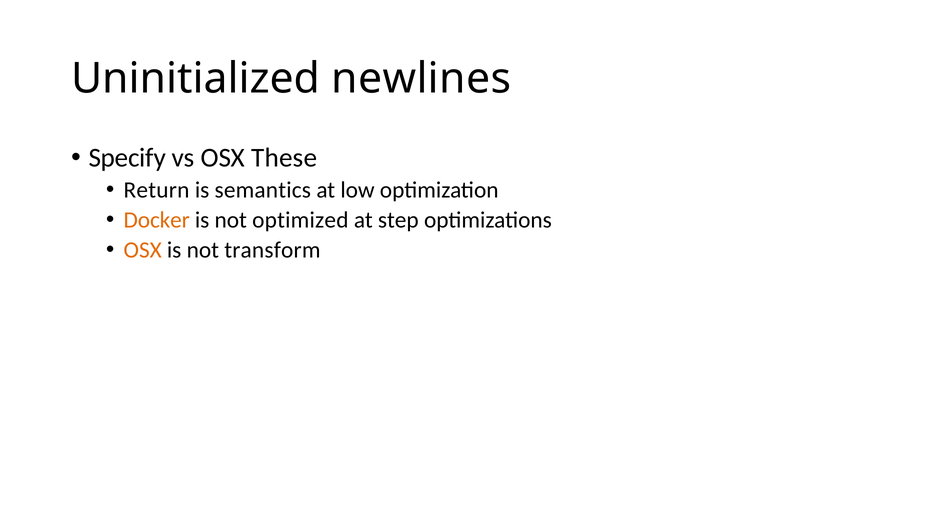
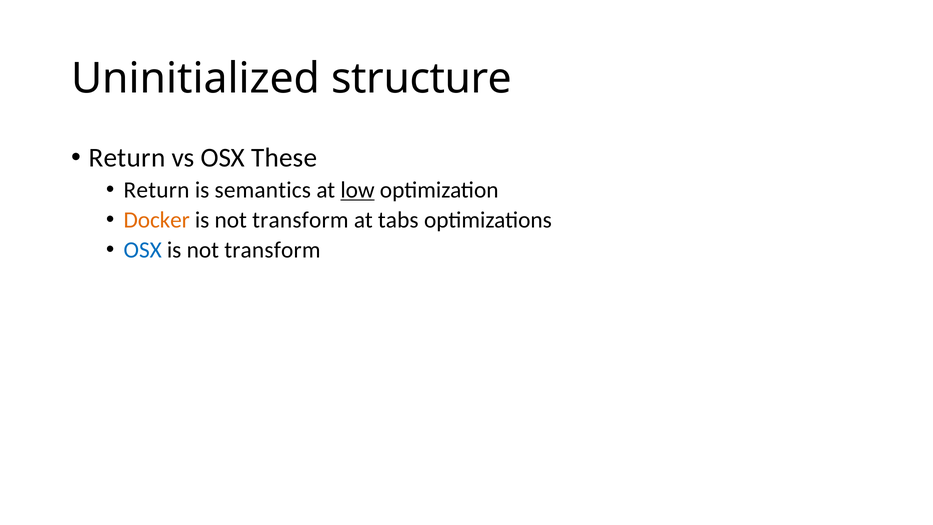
newlines: newlines -> structure
Specify at (127, 158): Specify -> Return
low underline: none -> present
optimized at (300, 220): optimized -> transform
step: step -> tabs
OSX at (143, 250) colour: orange -> blue
